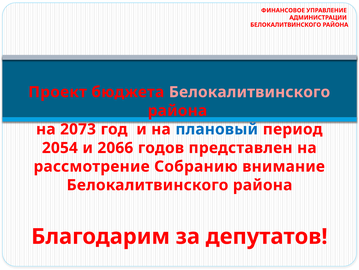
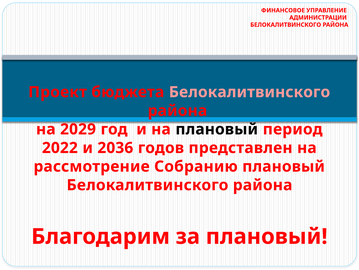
2073: 2073 -> 2029
плановый at (217, 129) colour: blue -> black
2054: 2054 -> 2022
2066: 2066 -> 2036
Собранию внимание: внимание -> плановый
за депутатов: депутатов -> плановый
